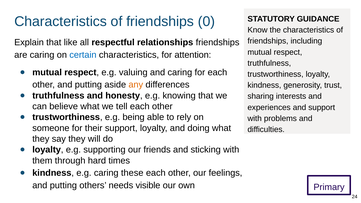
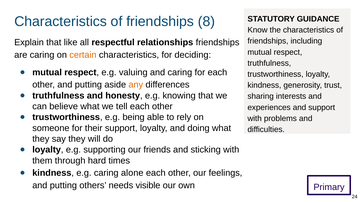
0: 0 -> 8
certain colour: blue -> orange
attention: attention -> deciding
these: these -> alone
